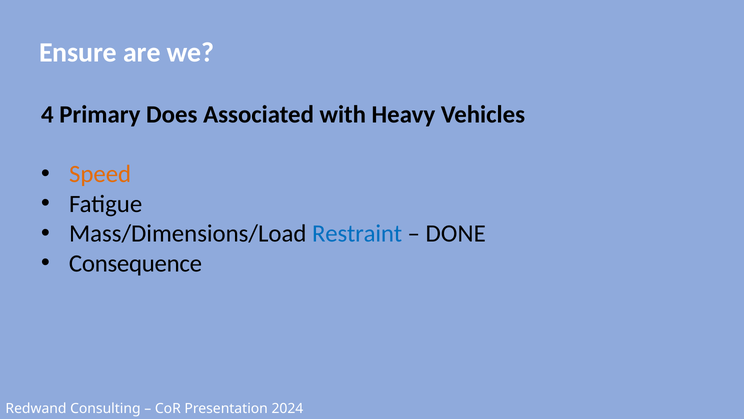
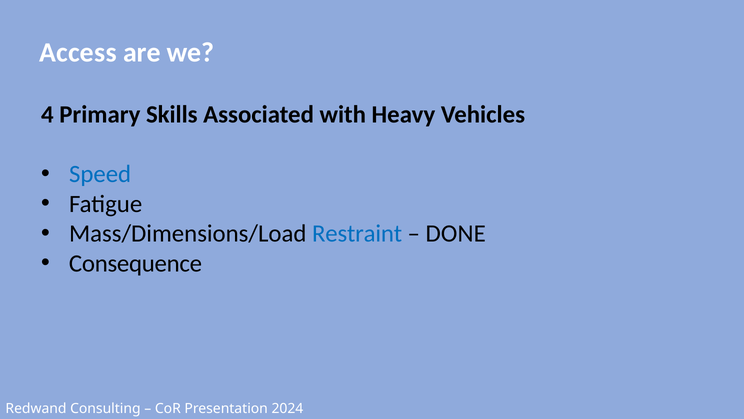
Ensure: Ensure -> Access
Does: Does -> Skills
Speed colour: orange -> blue
